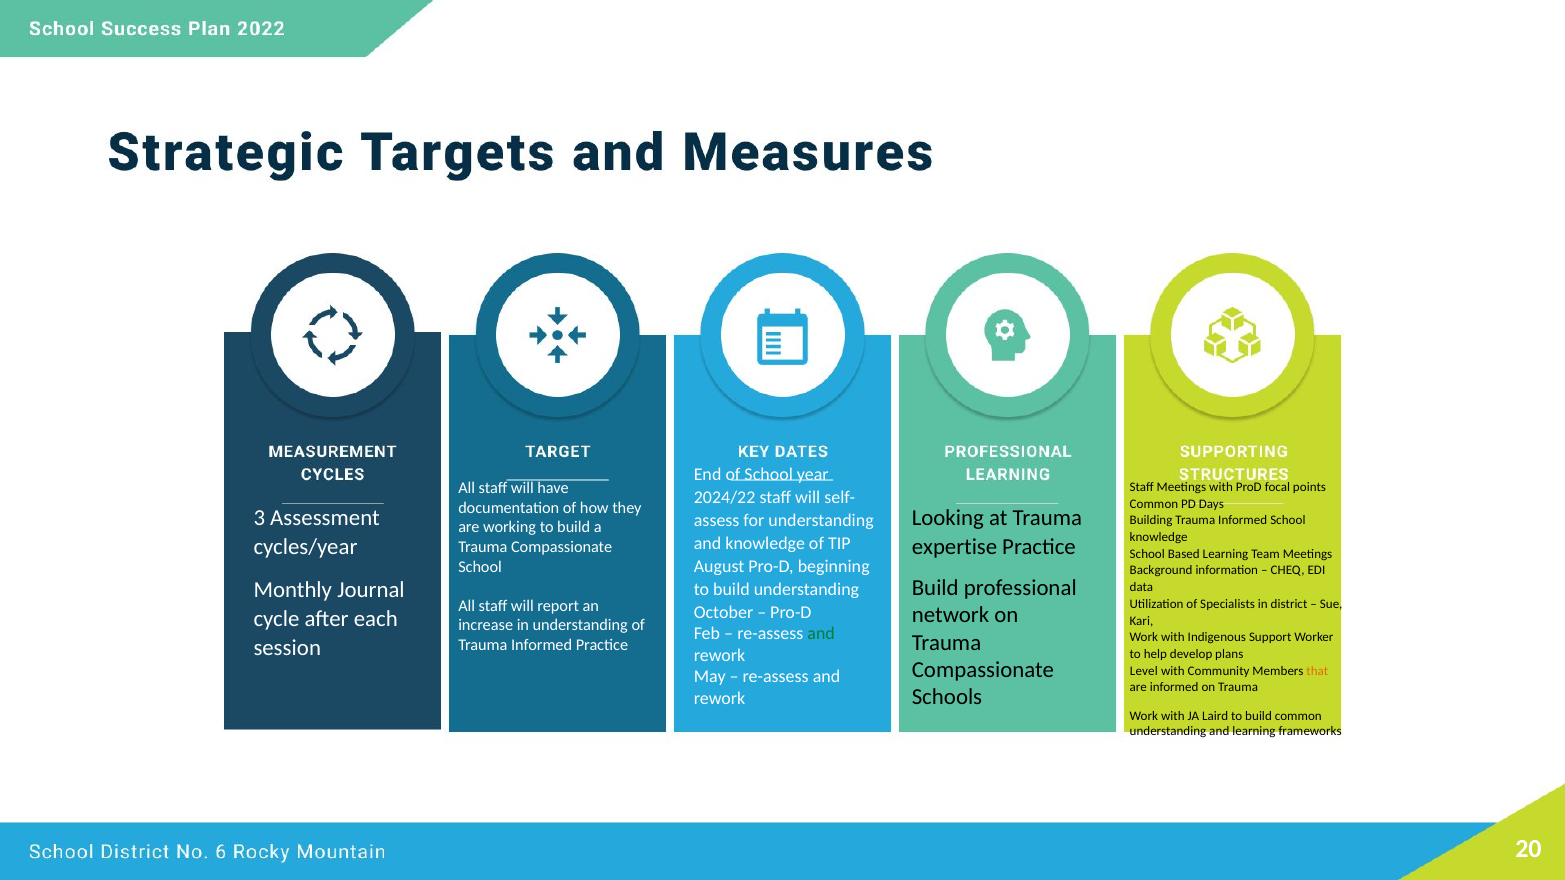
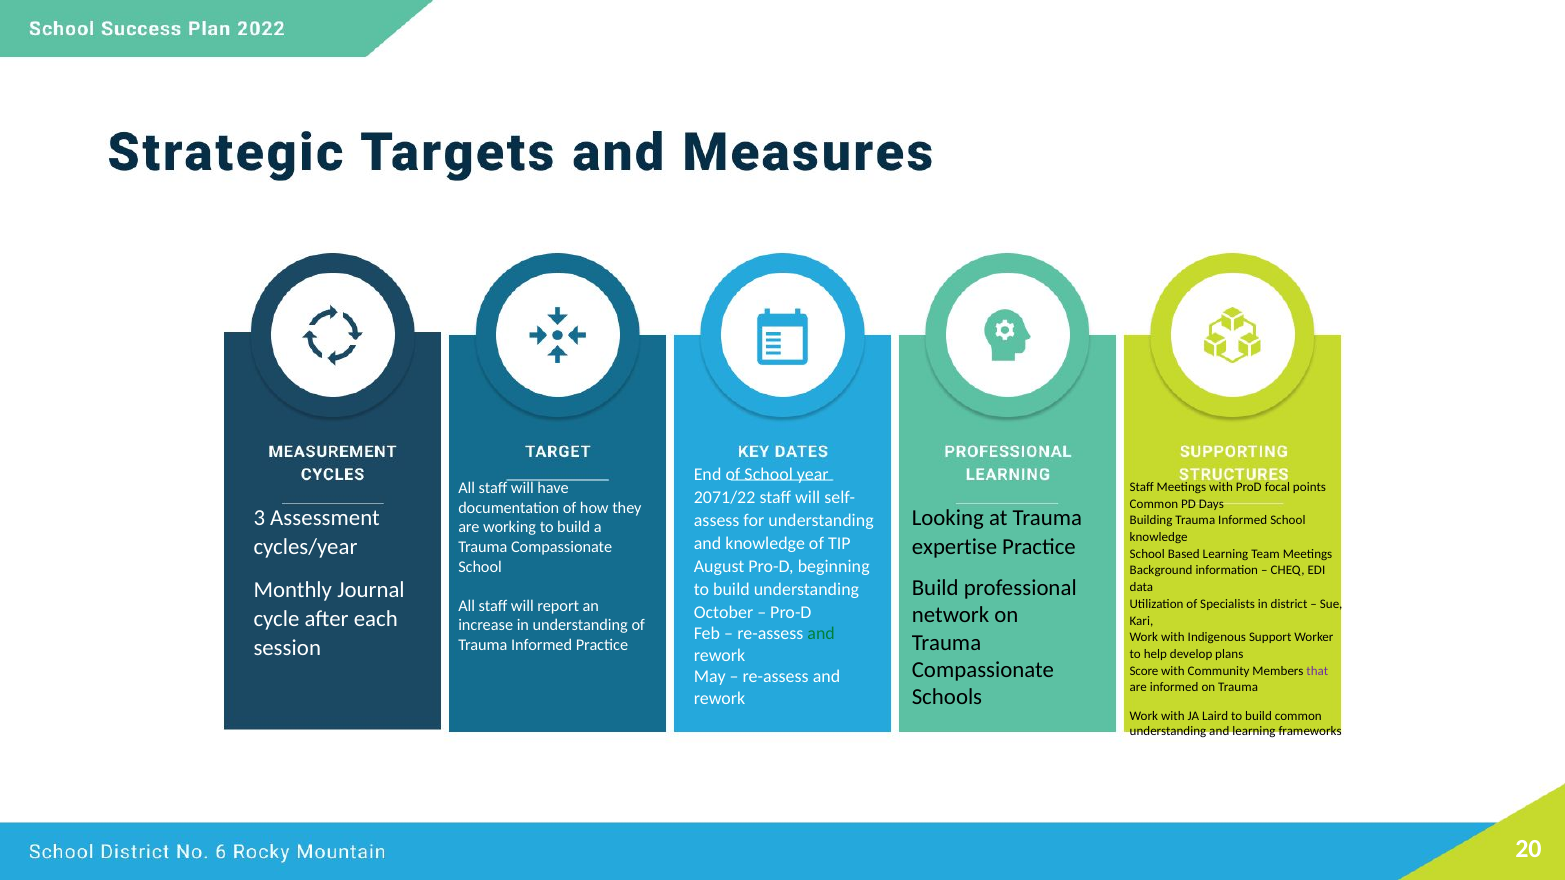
2024/22: 2024/22 -> 2071/22
Level: Level -> Score
that colour: orange -> purple
